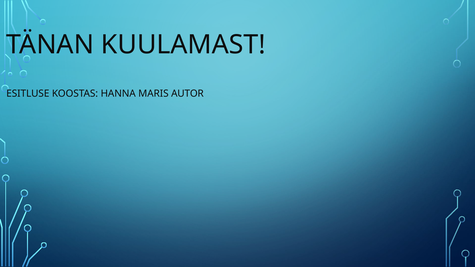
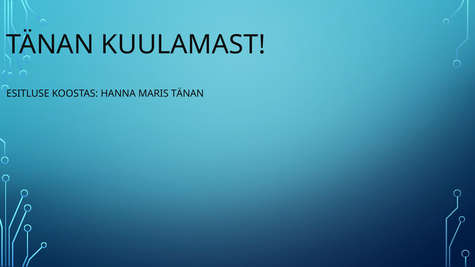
MARIS AUTOR: AUTOR -> TÄNAN
